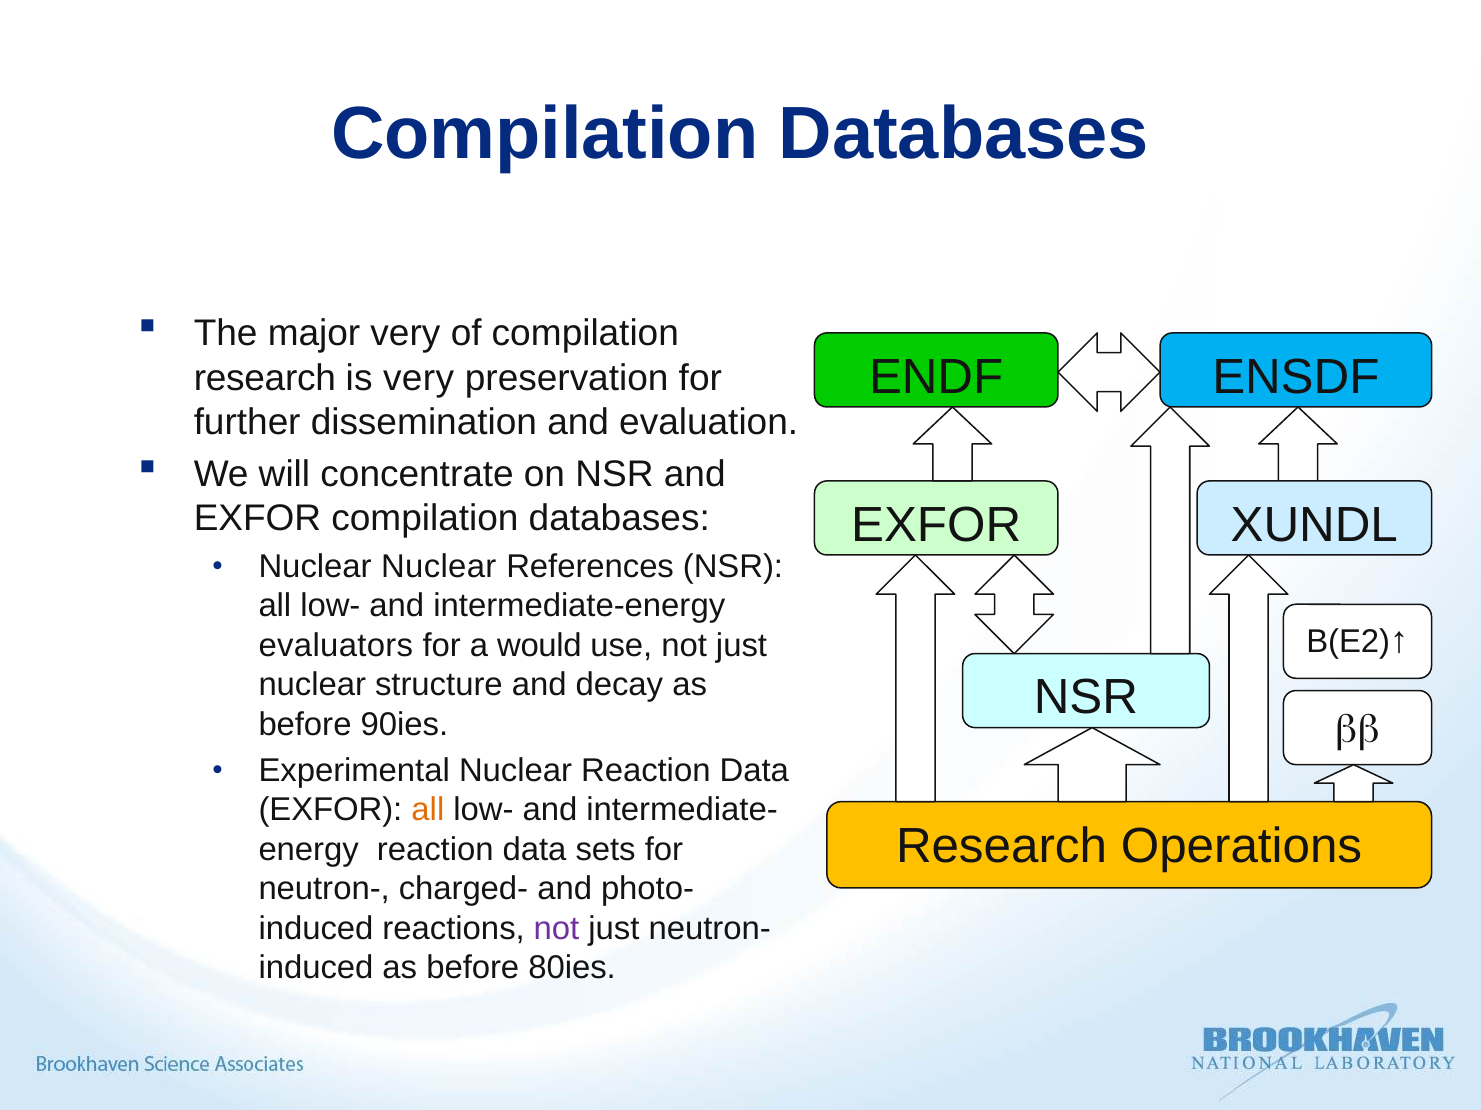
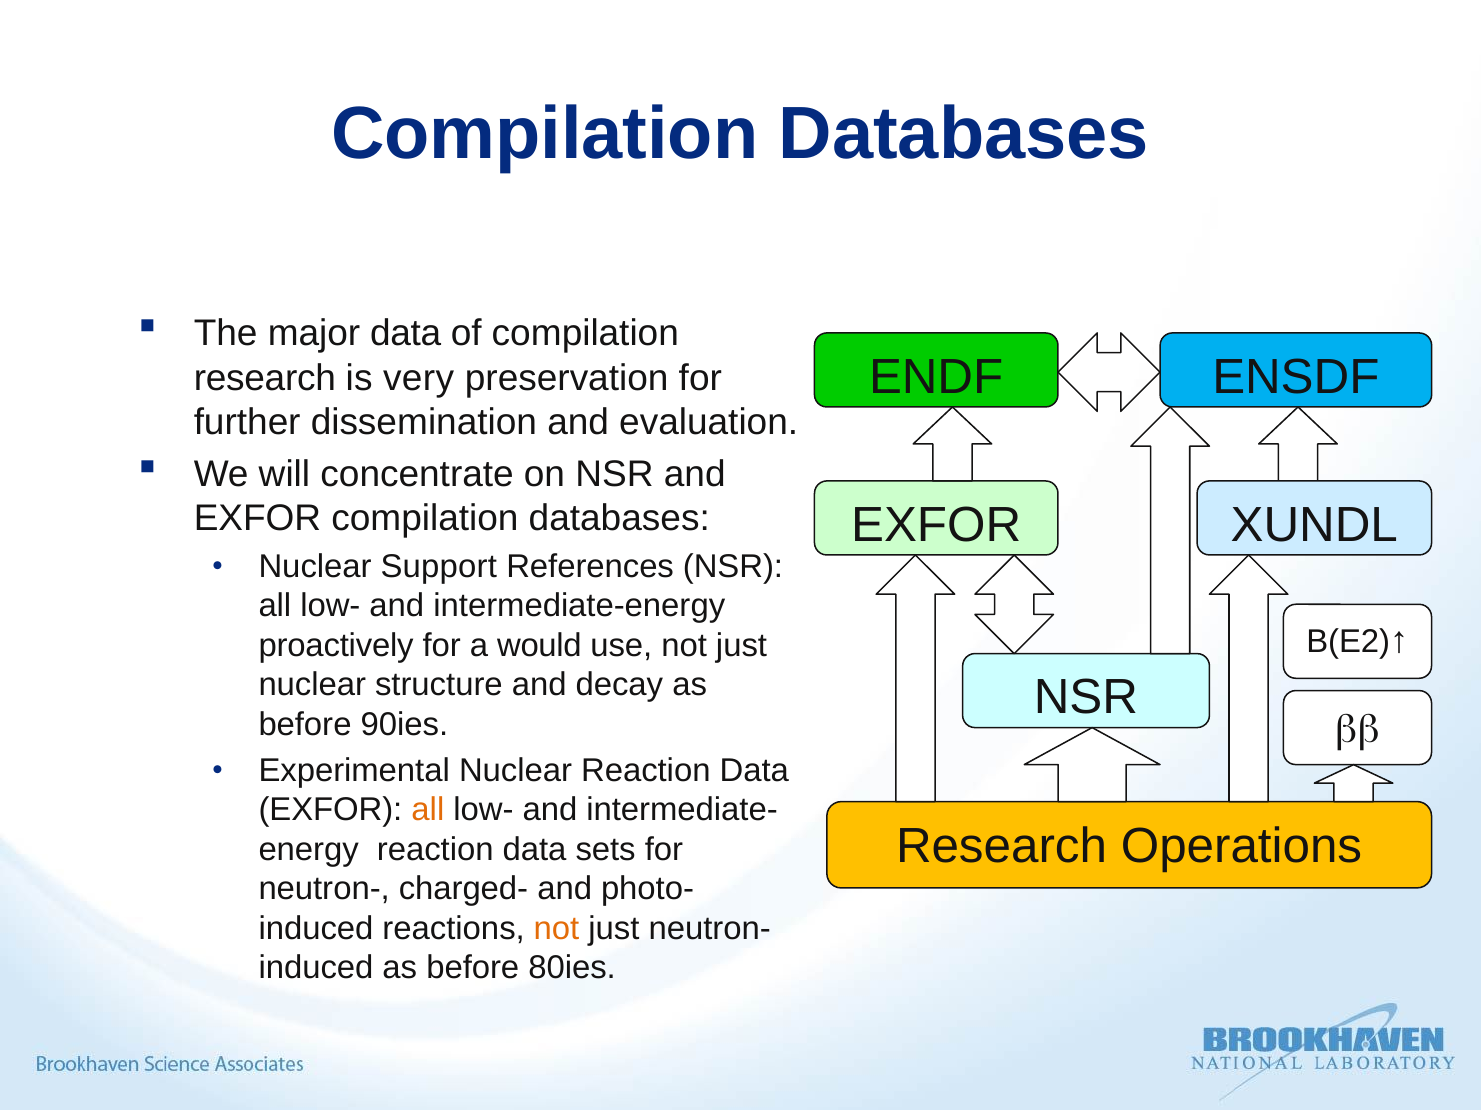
major very: very -> data
Nuclear Nuclear: Nuclear -> Support
evaluators: evaluators -> proactively
not at (557, 929) colour: purple -> orange
